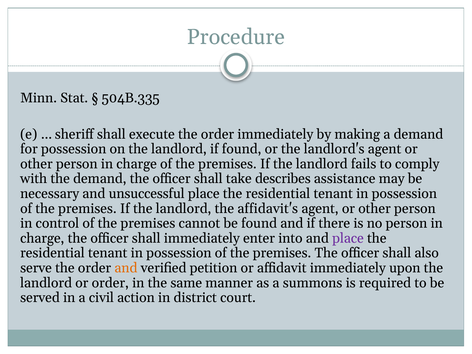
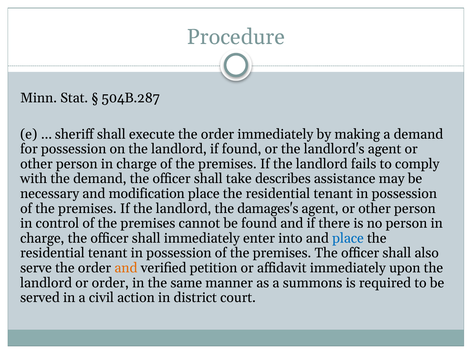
504B.335: 504B.335 -> 504B.287
unsuccessful: unsuccessful -> modification
affidavit's: affidavit's -> damages's
place at (348, 238) colour: purple -> blue
